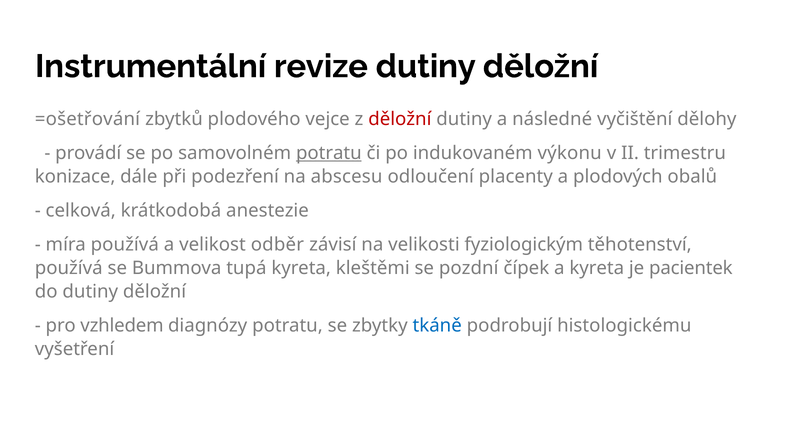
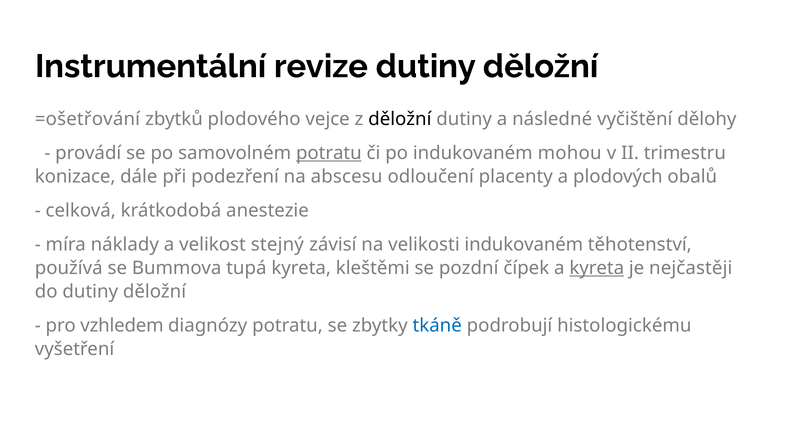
děložní at (400, 119) colour: red -> black
výkonu: výkonu -> mohou
míra používá: používá -> náklady
odběr: odběr -> stejný
velikosti fyziologickým: fyziologickým -> indukovaném
kyreta at (597, 268) underline: none -> present
pacientek: pacientek -> nejčastěji
